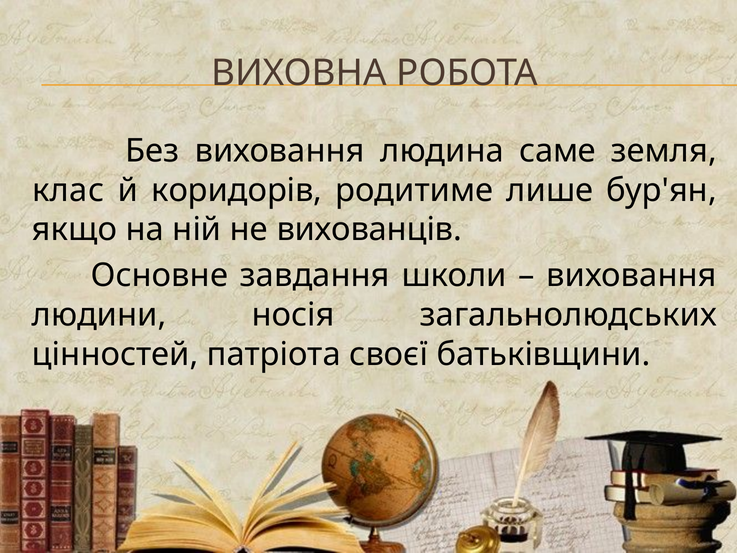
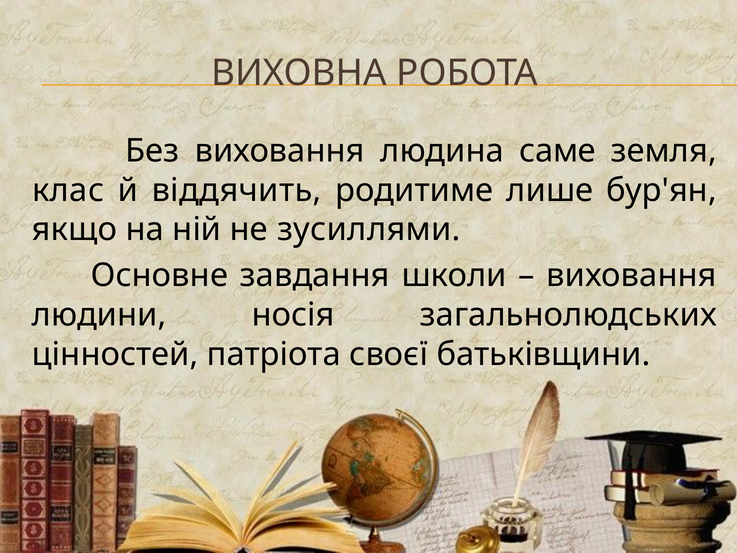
коридорів: коридорів -> віддячить
вихованців: вихованців -> зусиллями
